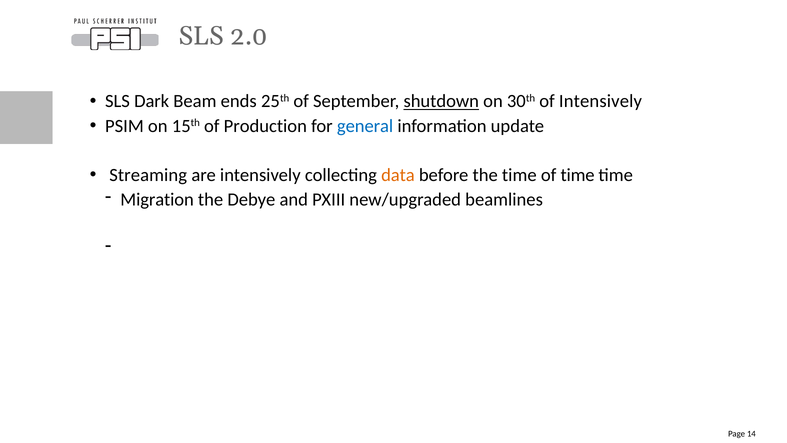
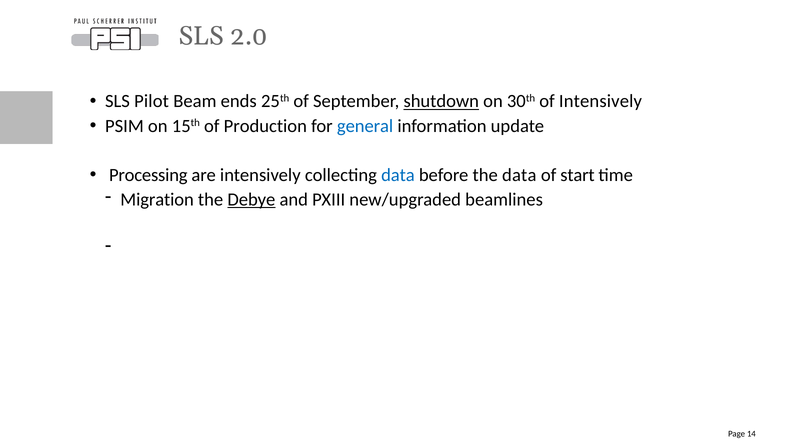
Dark: Dark -> Pilot
Streaming: Streaming -> Processing
data at (398, 175) colour: orange -> blue
the time: time -> data
of time: time -> start
Debye underline: none -> present
